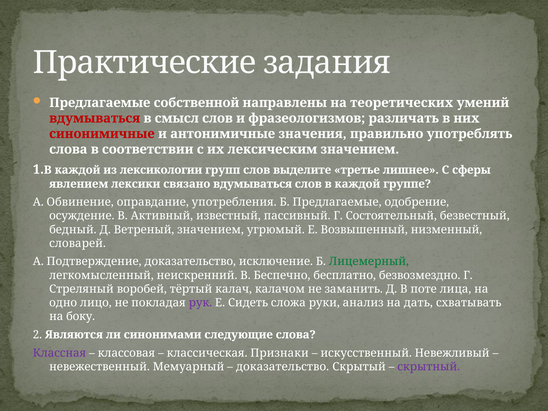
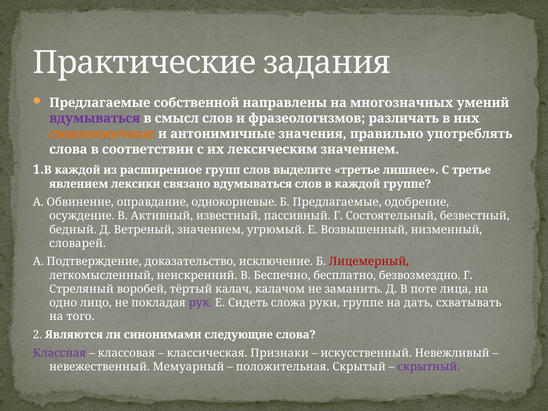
теоретических: теоретических -> многозначных
вдумываться at (95, 118) colour: red -> purple
синонимичные colour: red -> orange
лексикологии: лексикологии -> расширенное
С сферы: сферы -> третье
употребления: употребления -> однокорневые
Лицемерный colour: green -> red
руки анализ: анализ -> группе
боку: боку -> того
доказательство at (283, 367): доказательство -> положительная
